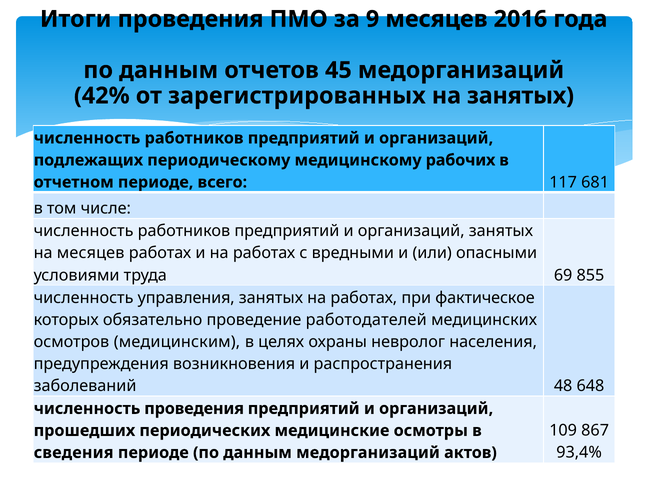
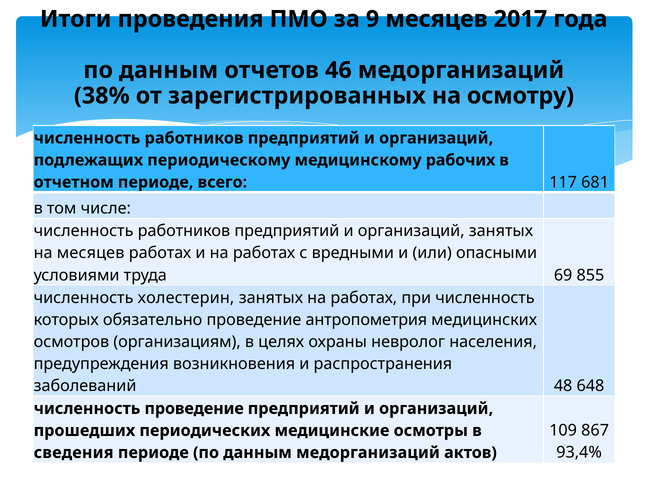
2016: 2016 -> 2017
45: 45 -> 46
42%: 42% -> 38%
на занятых: занятых -> осмотру
управления: управления -> холестерин
при фактическое: фактическое -> численность
работодателей: работодателей -> антропометрия
медицинским: медицинским -> организациям
численность проведения: проведения -> проведение
